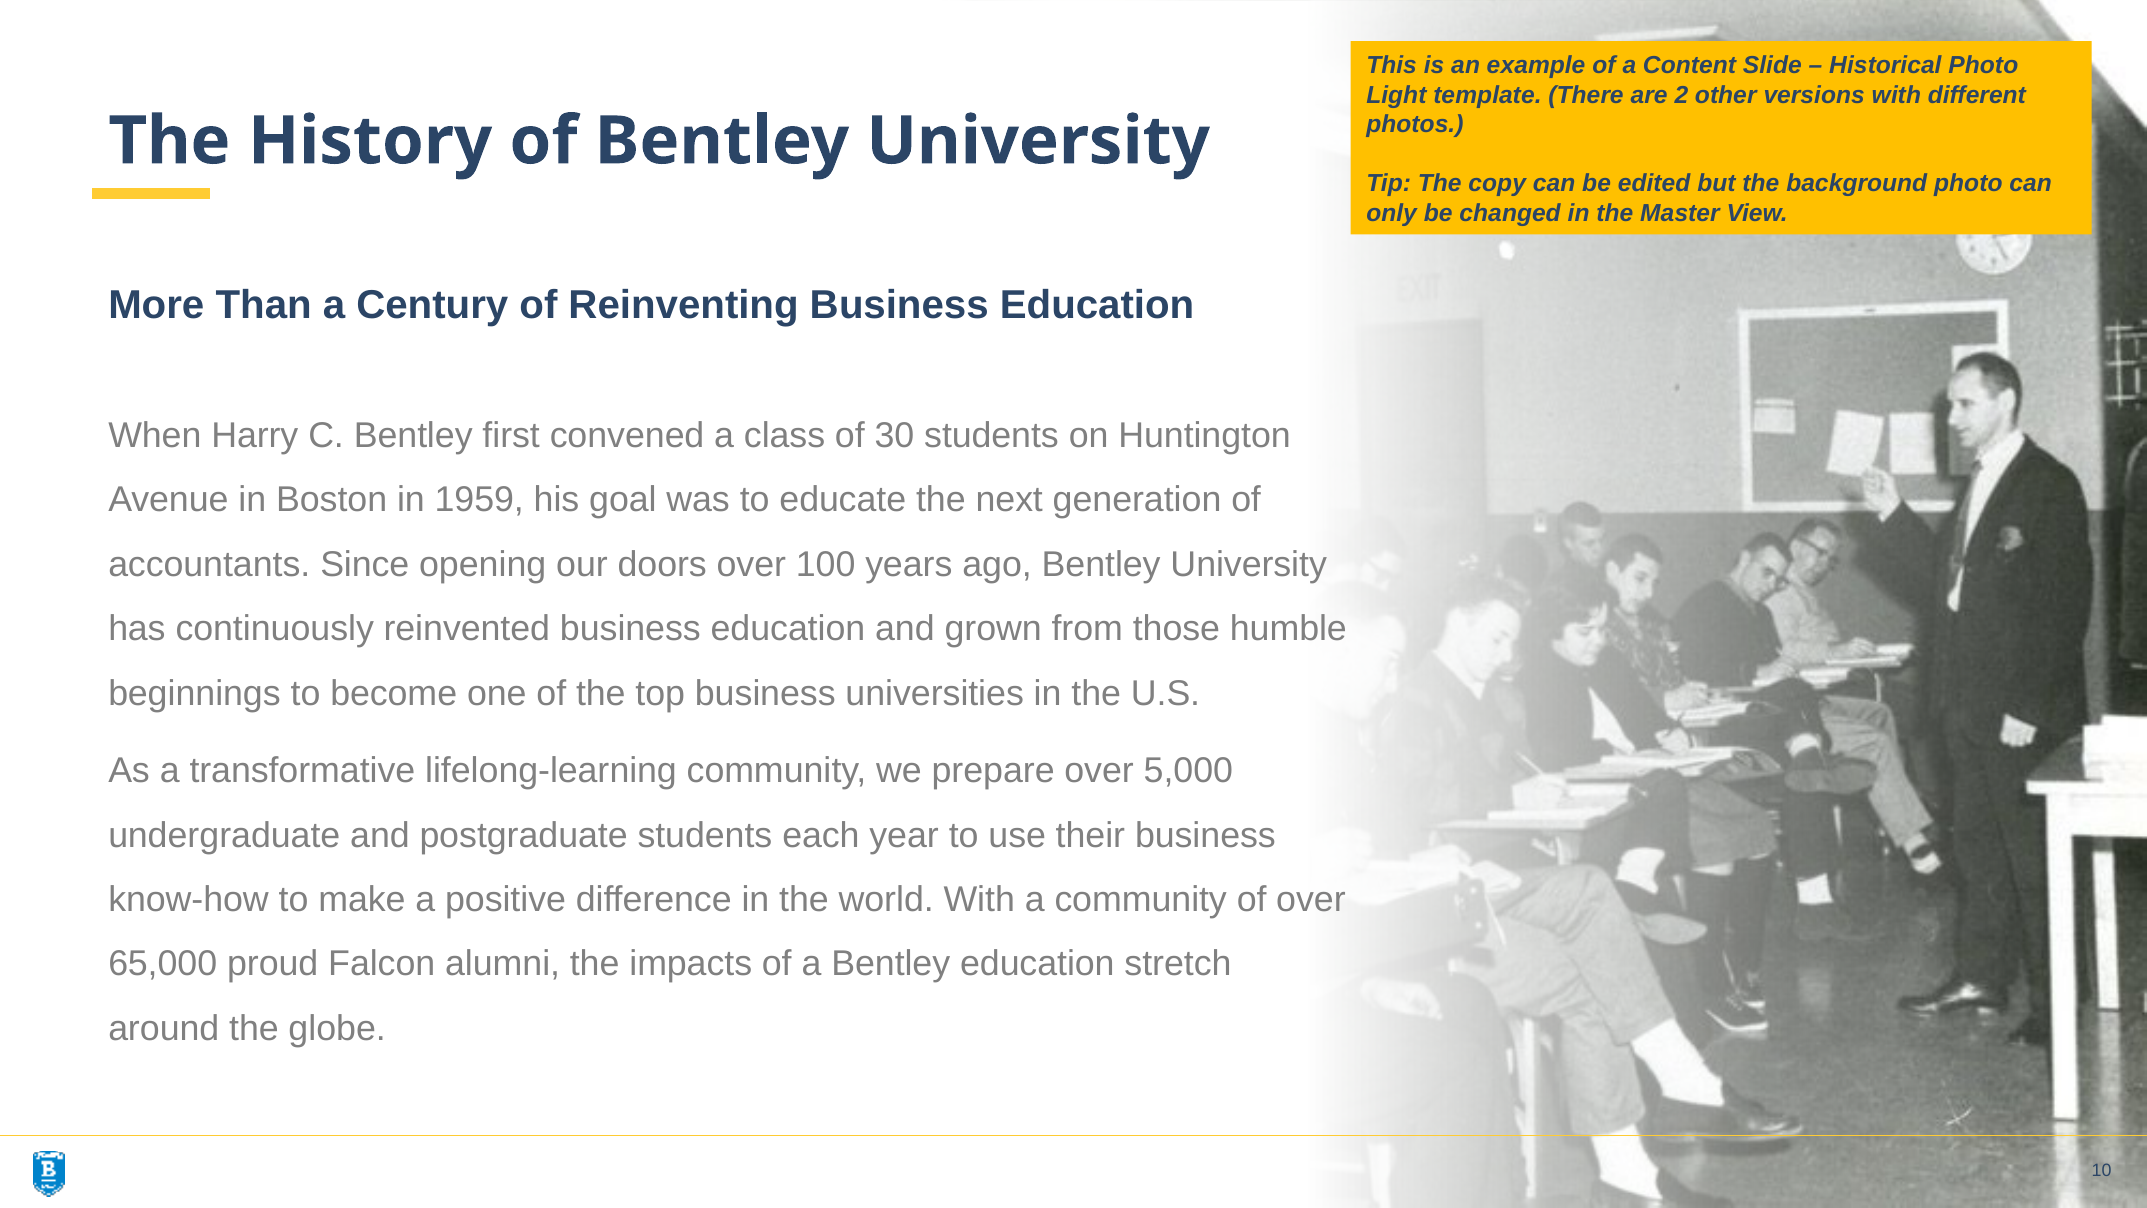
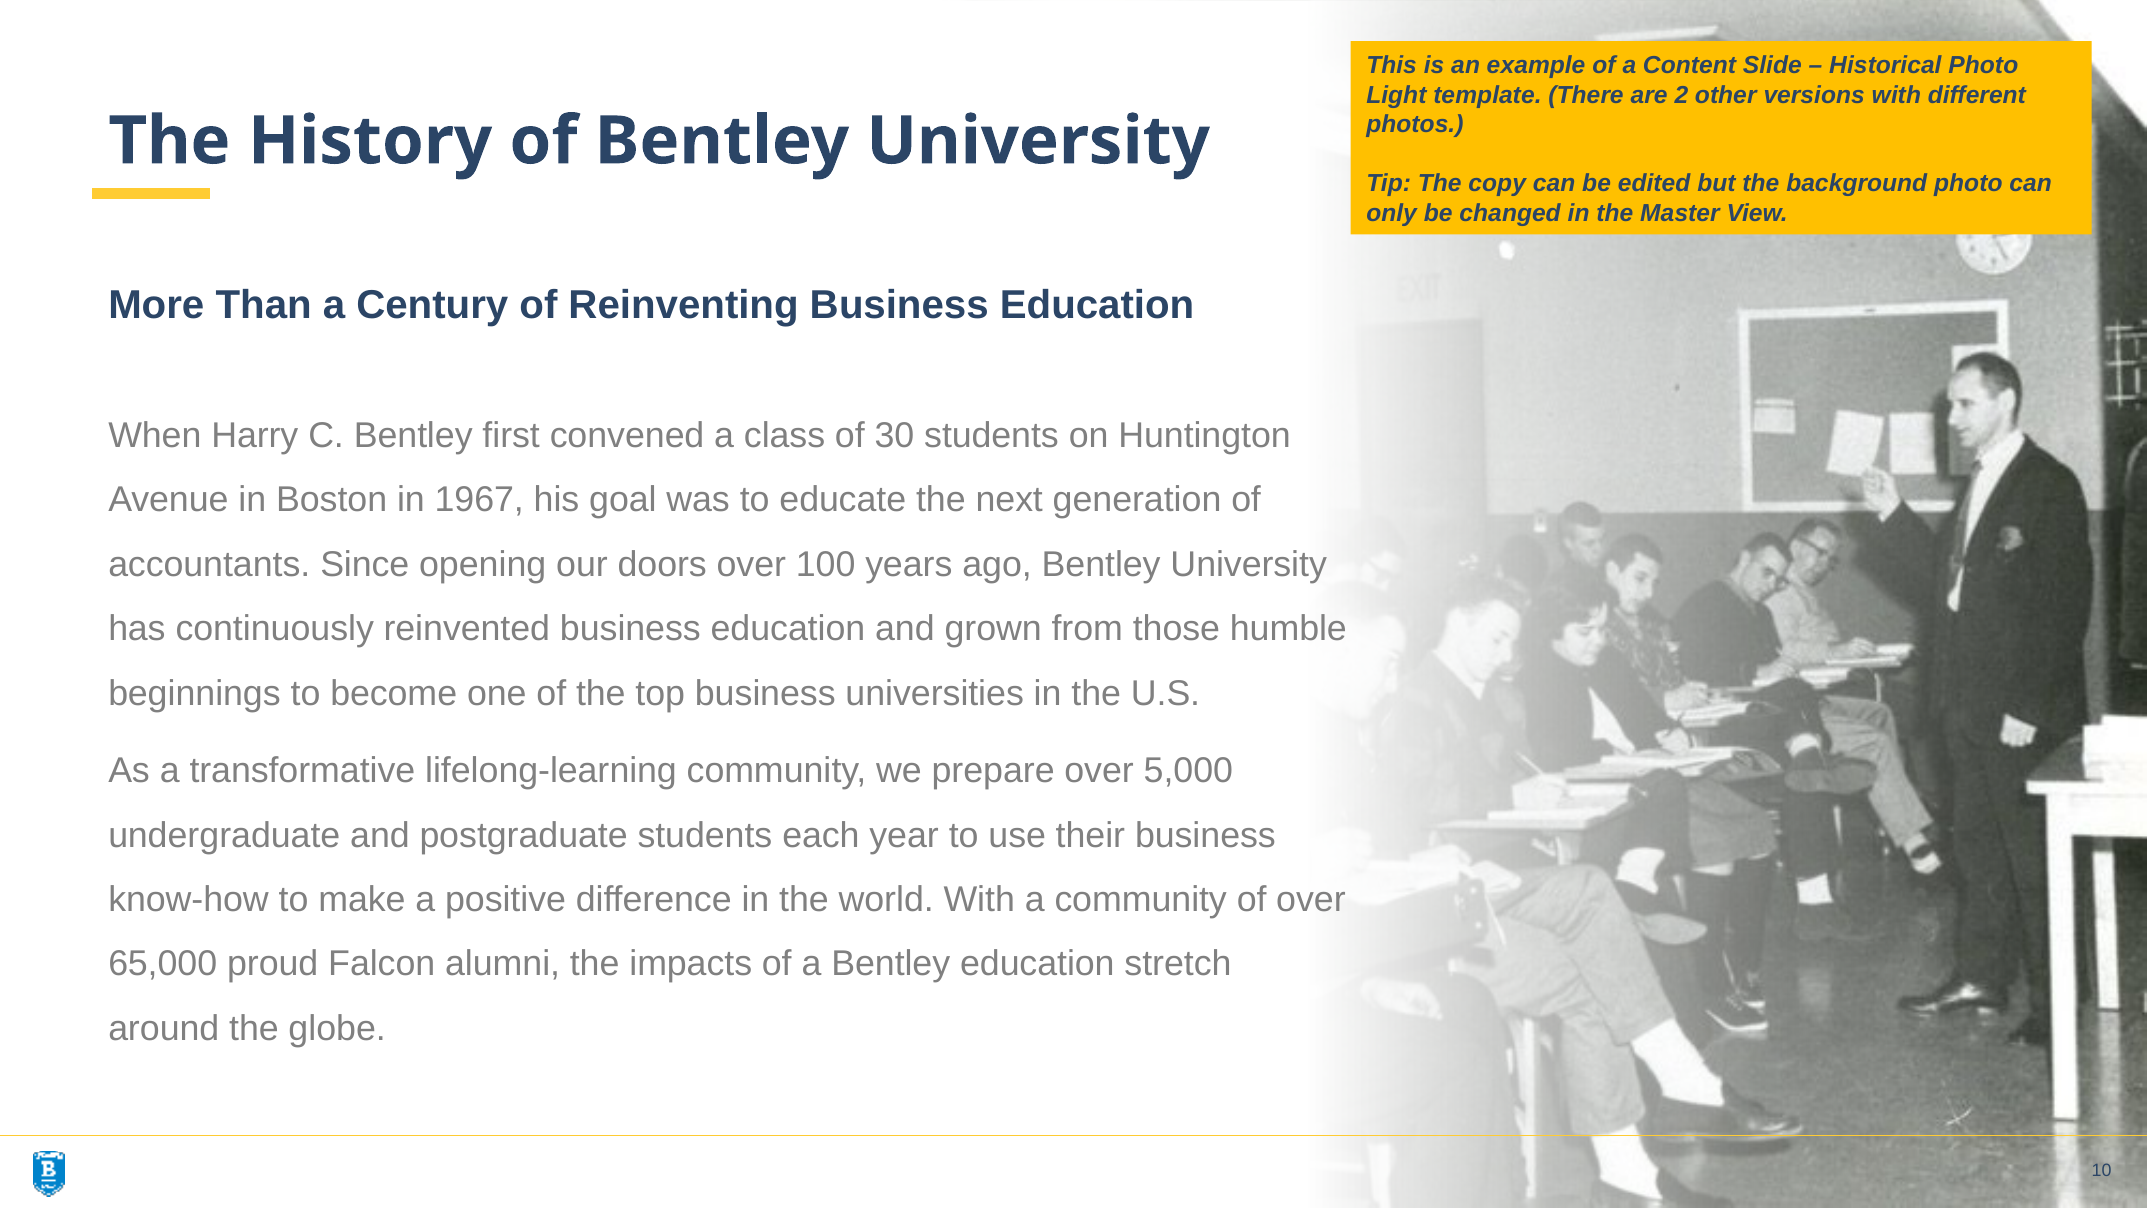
1959: 1959 -> 1967
